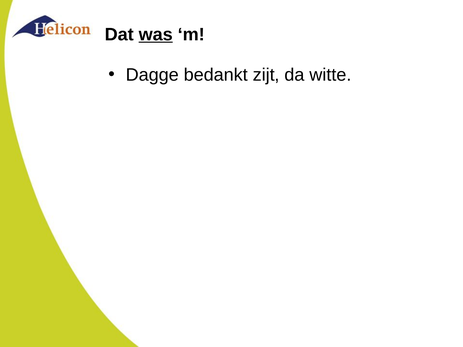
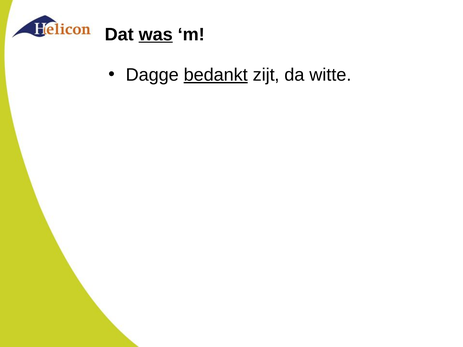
bedankt underline: none -> present
